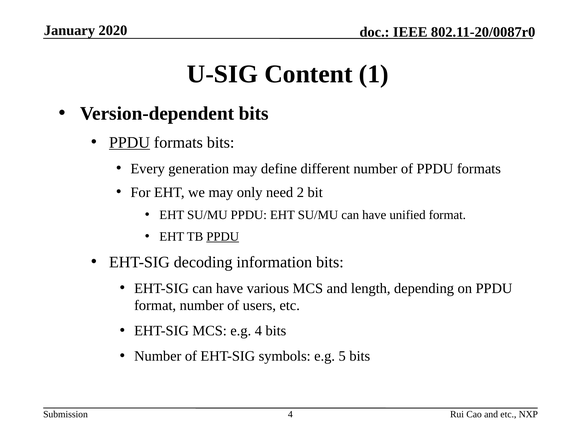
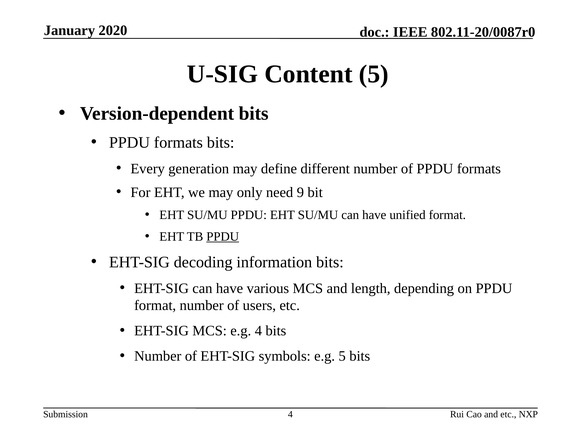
Content 1: 1 -> 5
PPDU at (129, 142) underline: present -> none
2: 2 -> 9
